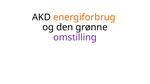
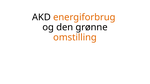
omstilling colour: purple -> orange
